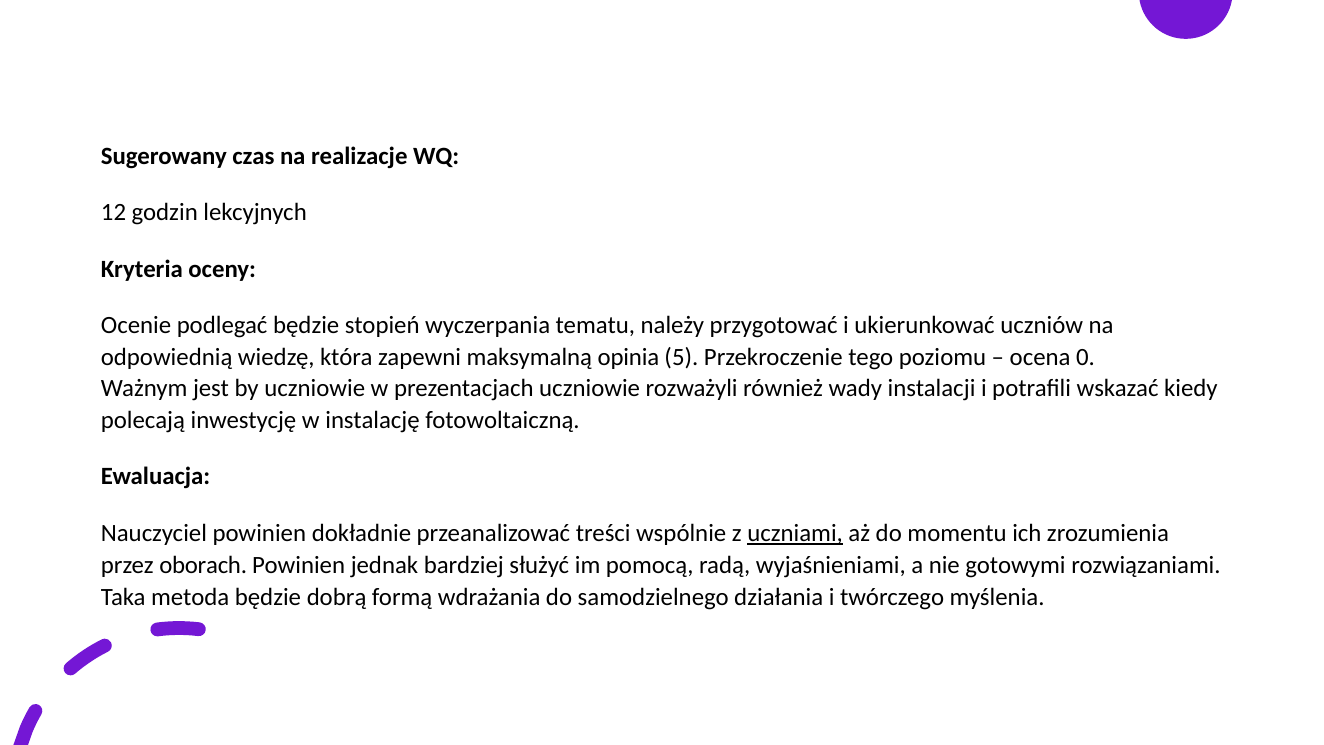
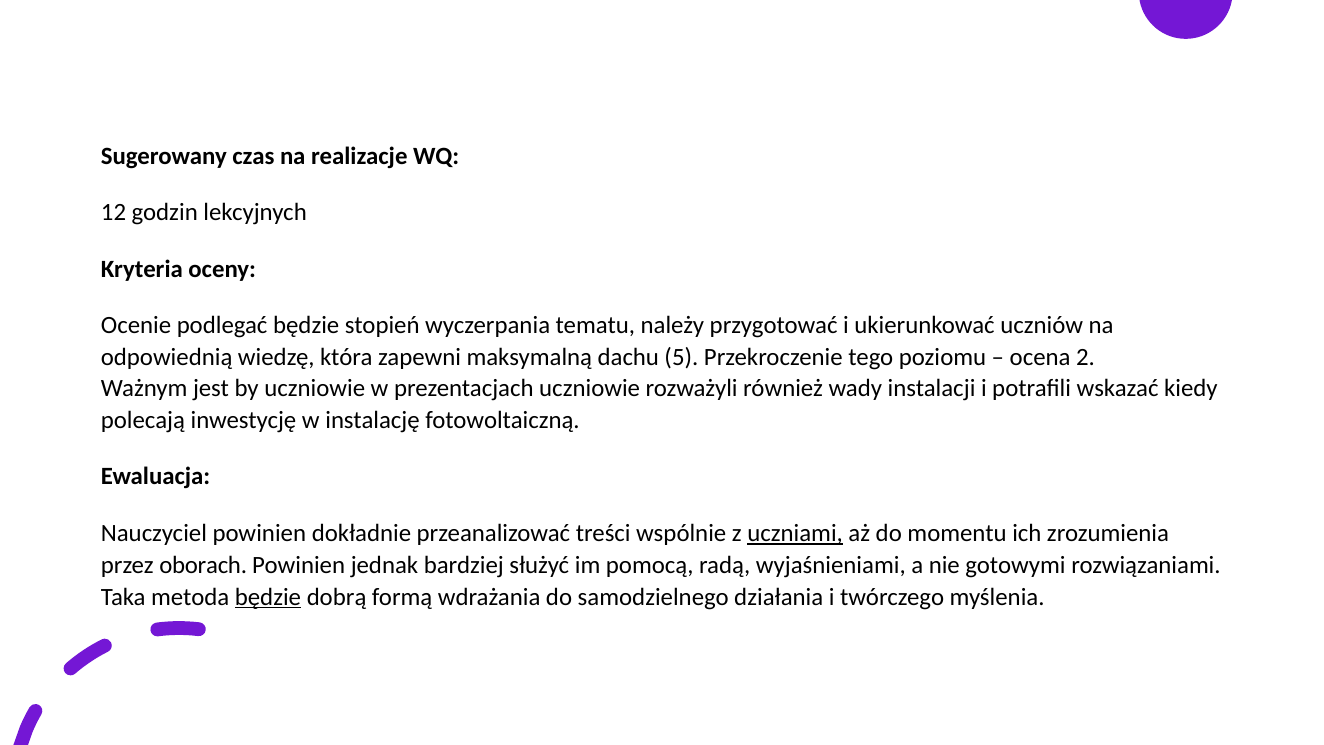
opinia: opinia -> dachu
0: 0 -> 2
będzie at (268, 597) underline: none -> present
